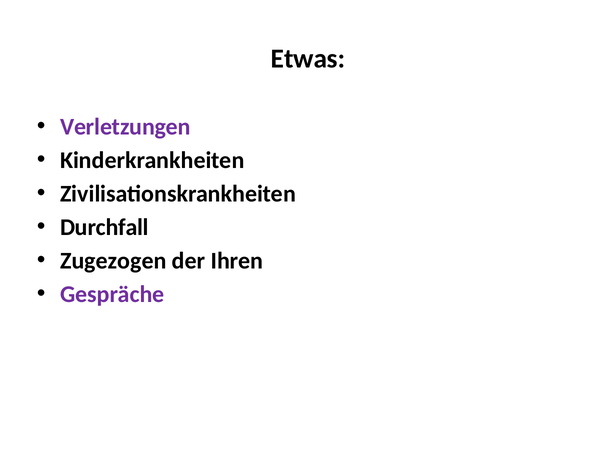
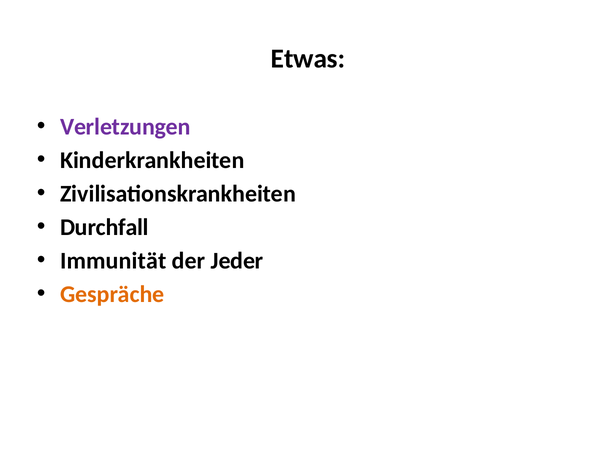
Zugezogen: Zugezogen -> Immunität
Ihren: Ihren -> Jeder
Gespräche colour: purple -> orange
